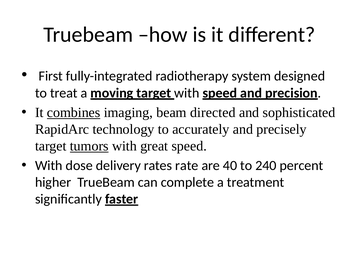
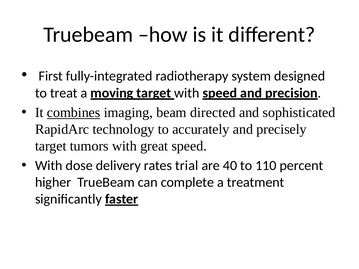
tumors underline: present -> none
rate: rate -> trial
240: 240 -> 110
